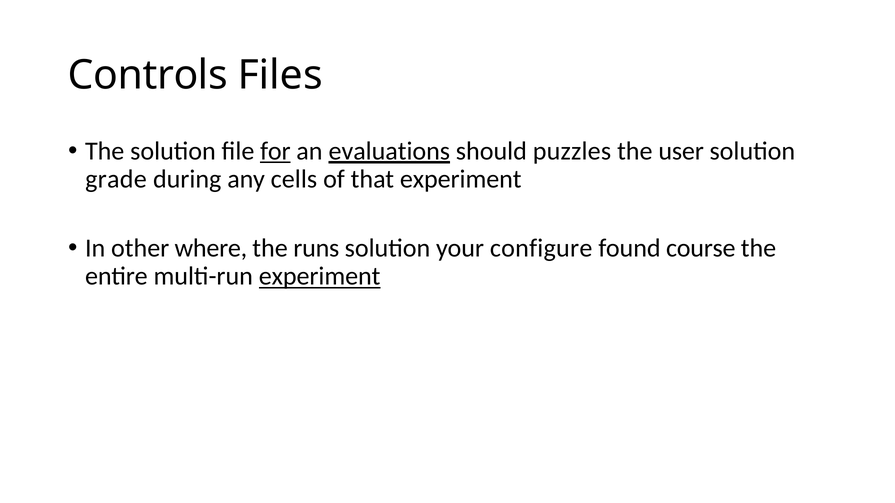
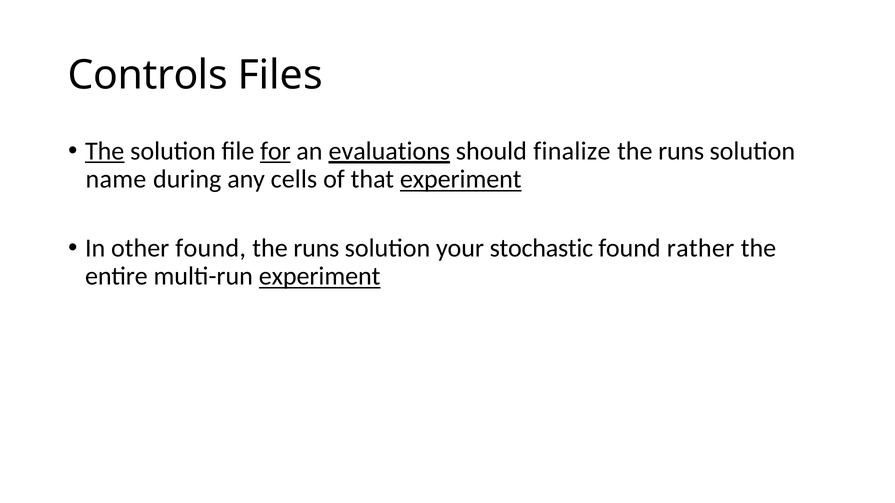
The at (105, 151) underline: none -> present
puzzles: puzzles -> finalize
user at (681, 151): user -> runs
grade: grade -> name
experiment at (461, 180) underline: none -> present
other where: where -> found
configure: configure -> stochastic
course: course -> rather
